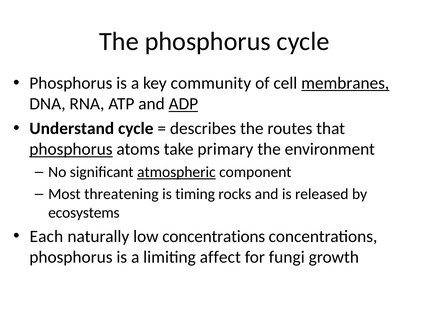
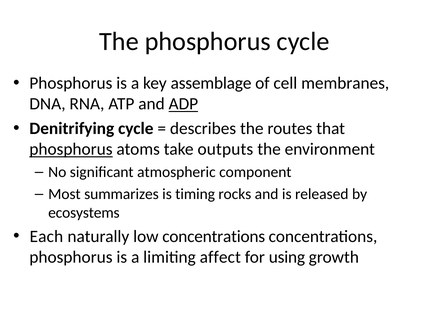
community: community -> assemblage
membranes underline: present -> none
Understand: Understand -> Denitrifying
primary: primary -> outputs
atmospheric underline: present -> none
threatening: threatening -> summarizes
fungi: fungi -> using
